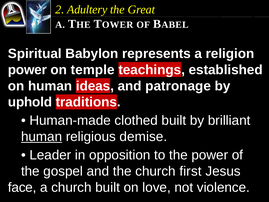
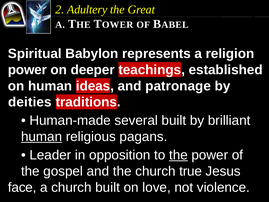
temple: temple -> deeper
uphold: uphold -> deities
clothed: clothed -> several
demise: demise -> pagans
the at (178, 155) underline: none -> present
first: first -> true
